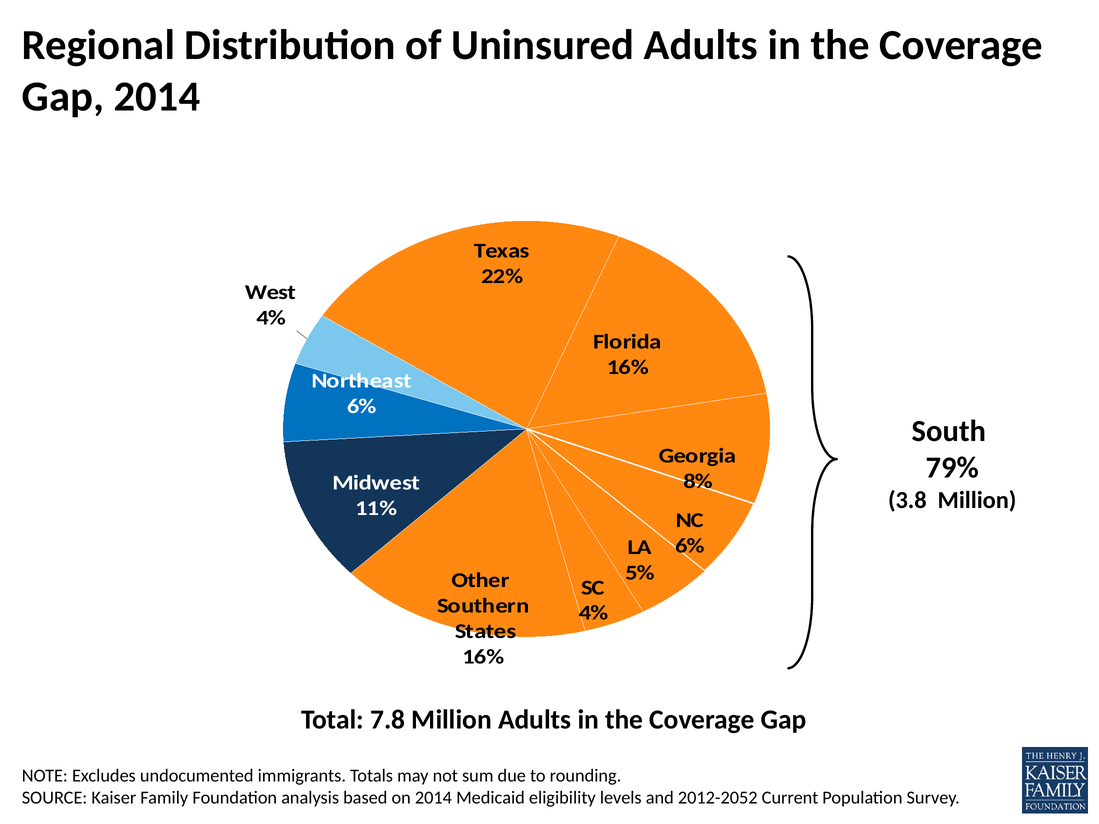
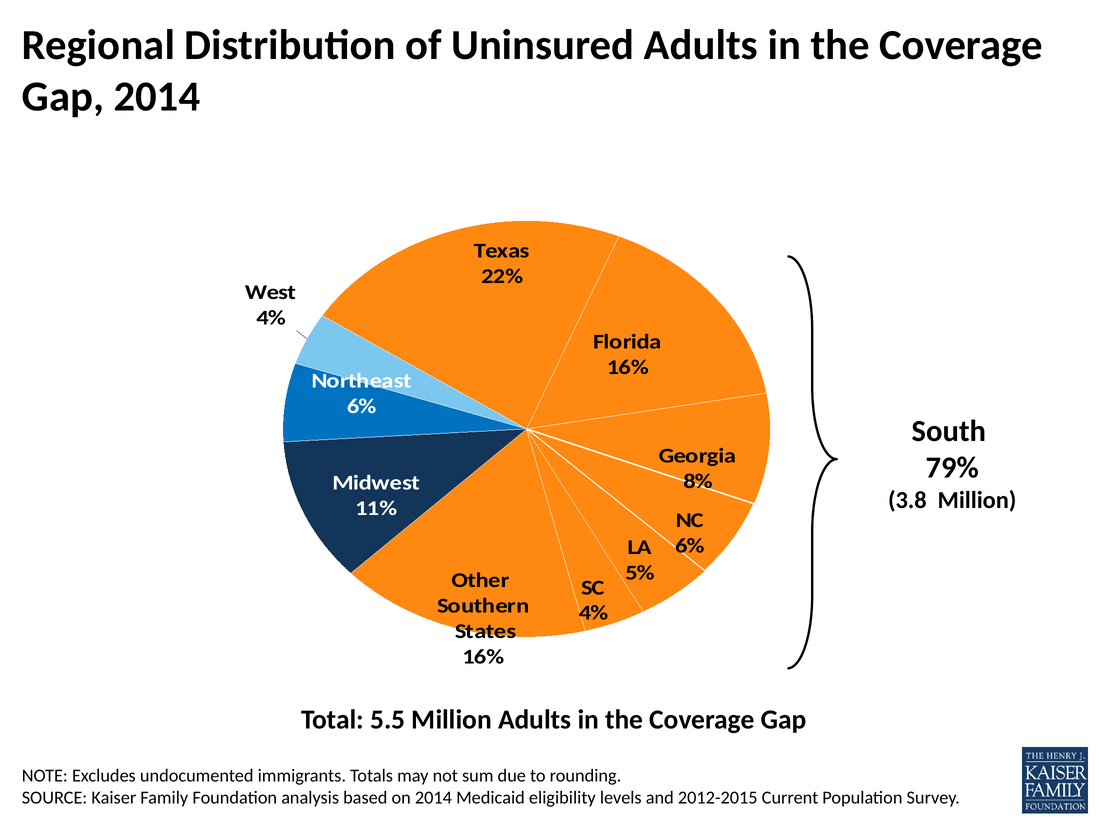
7.8: 7.8 -> 5.5
2012-2052: 2012-2052 -> 2012-2015
